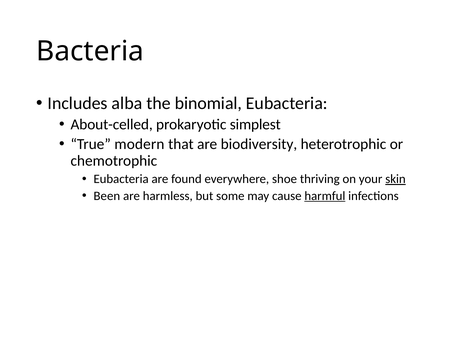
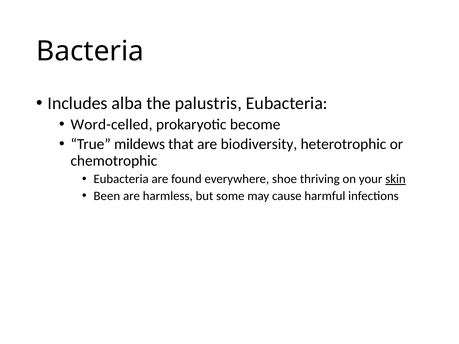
binomial: binomial -> palustris
About-celled: About-celled -> Word-celled
simplest: simplest -> become
modern: modern -> mildews
harmful underline: present -> none
